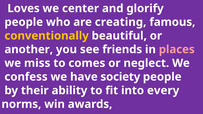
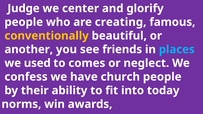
Loves: Loves -> Judge
places colour: pink -> light blue
miss: miss -> used
society: society -> church
every: every -> today
